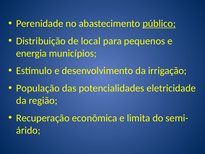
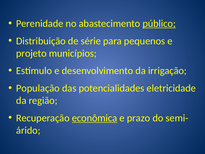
local: local -> série
energia: energia -> projeto
econômica underline: none -> present
limita: limita -> prazo
